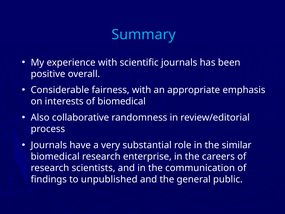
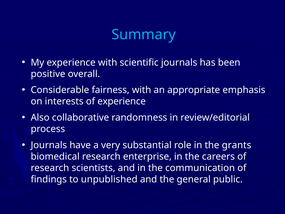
of biomedical: biomedical -> experience
similar: similar -> grants
